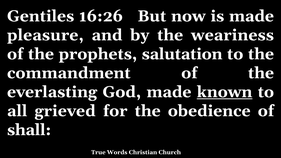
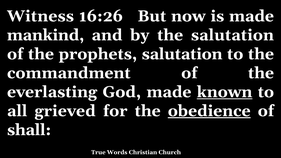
Gentiles: Gentiles -> Witness
pleasure: pleasure -> mankind
the weariness: weariness -> salutation
obedience underline: none -> present
